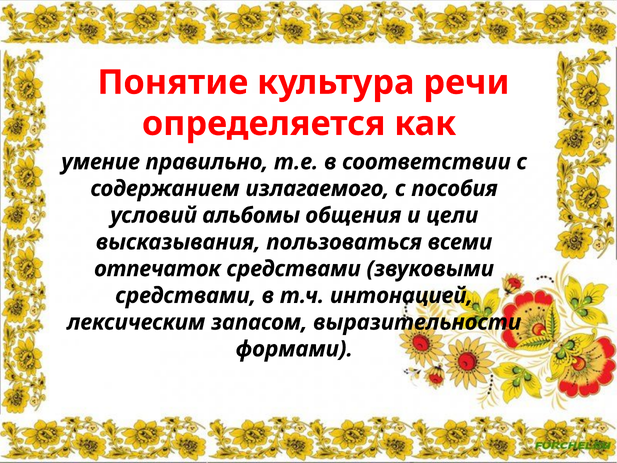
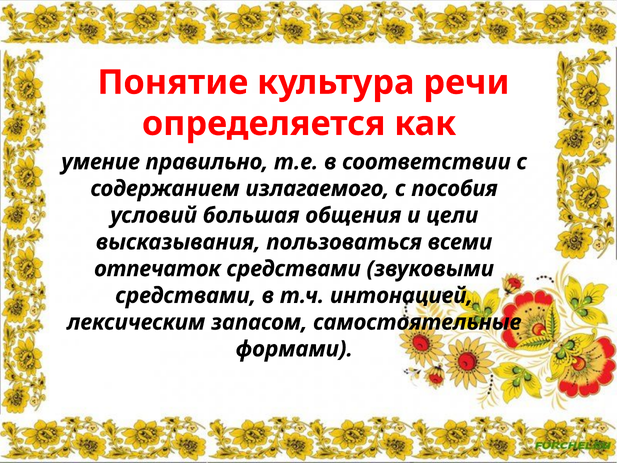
альбомы: альбомы -> большая
выразительности: выразительности -> самостоятельные
